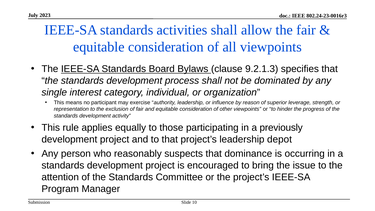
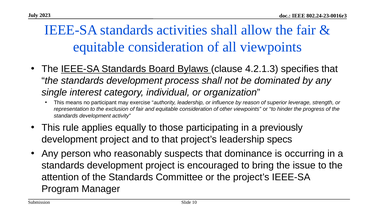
9.2.1.3: 9.2.1.3 -> 4.2.1.3
depot: depot -> specs
